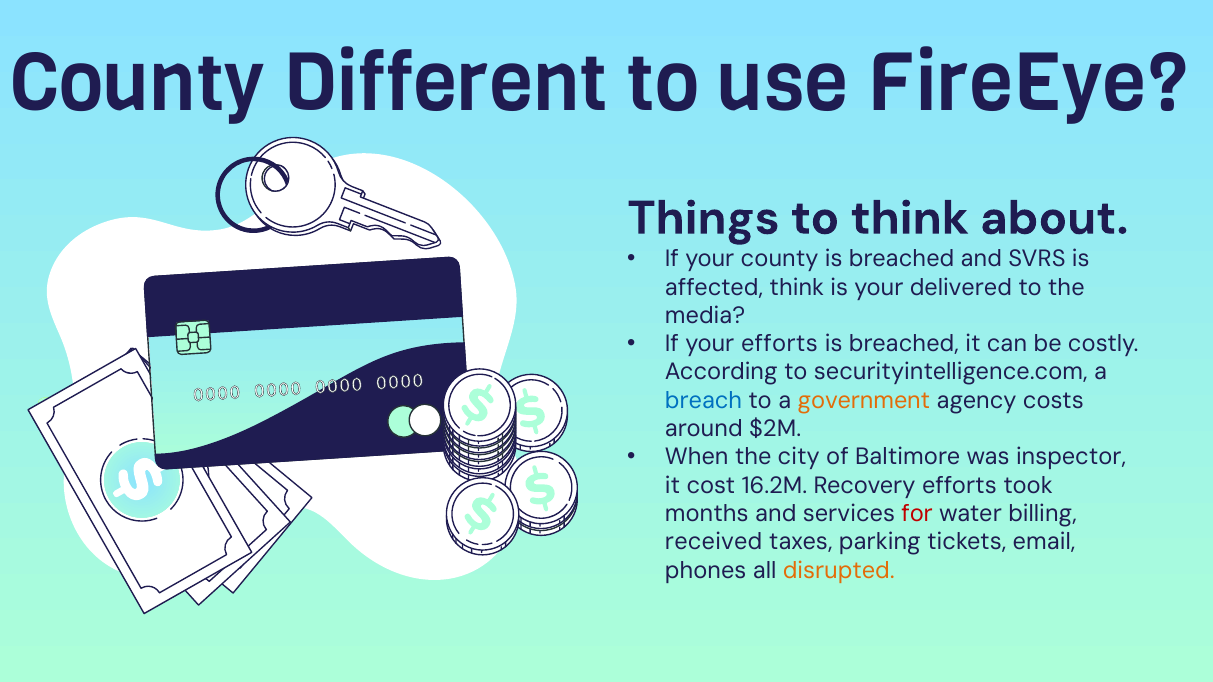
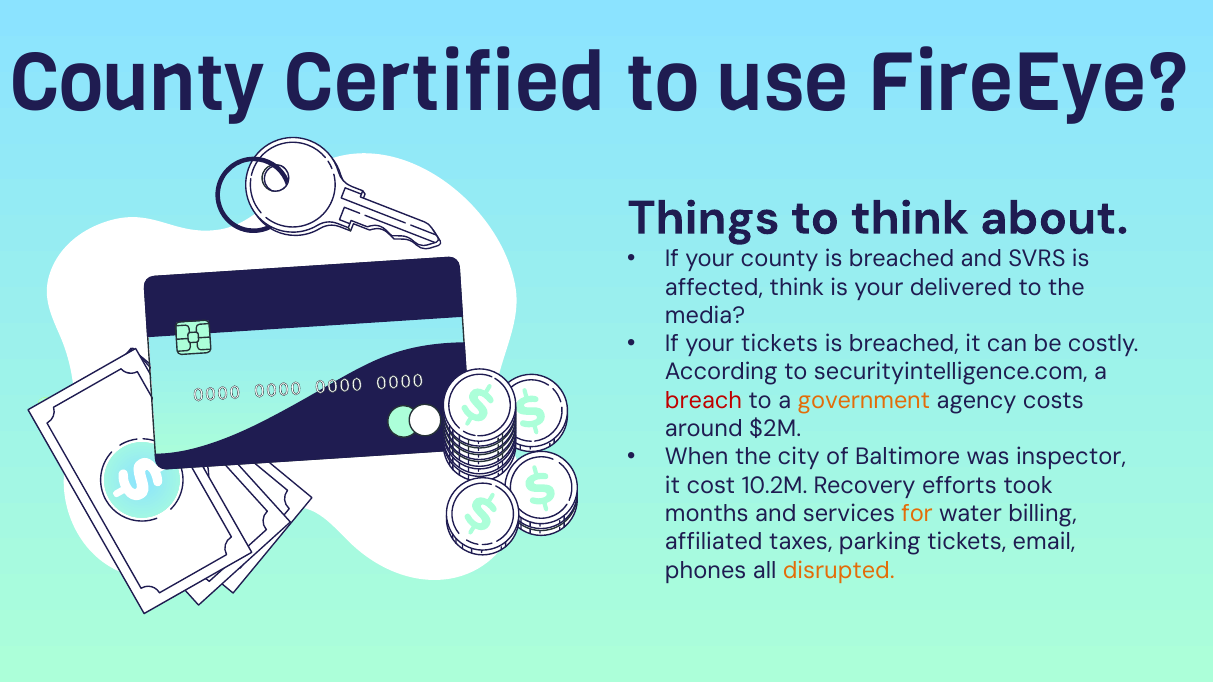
Different: Different -> Certified
your efforts: efforts -> tickets
breach colour: blue -> red
16.2M: 16.2M -> 10.2M
for colour: red -> orange
received: received -> affiliated
